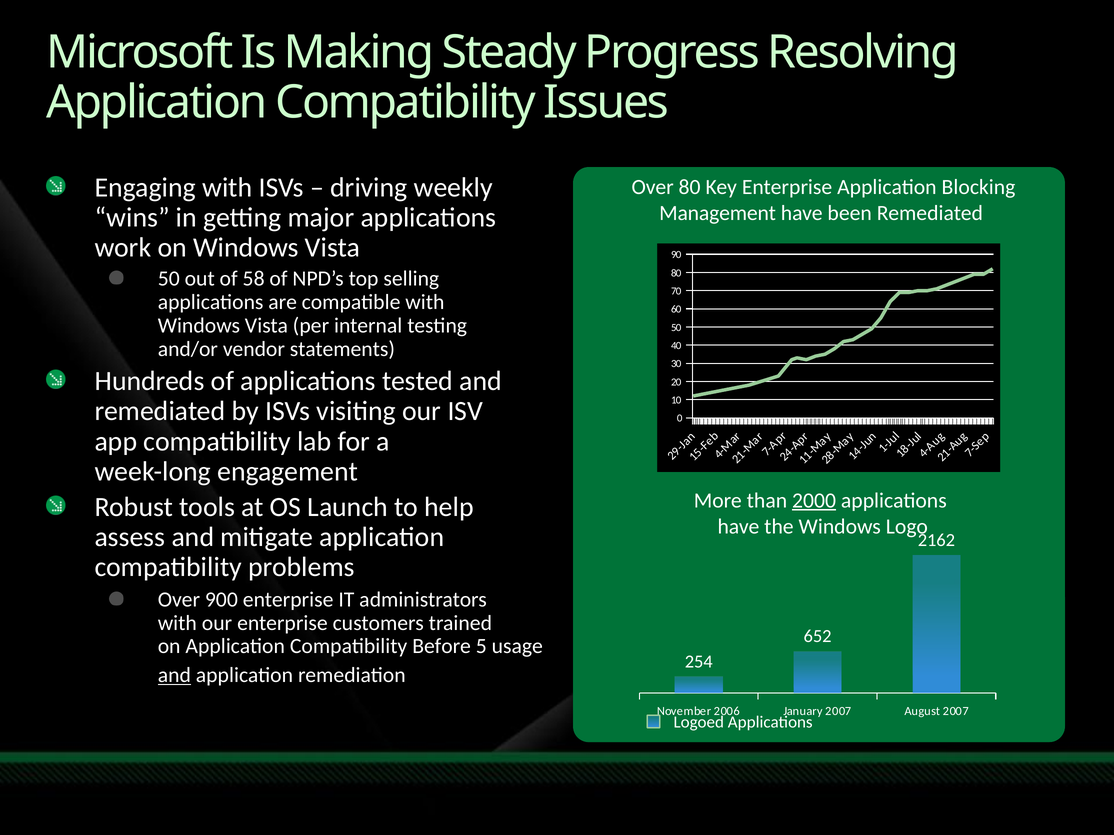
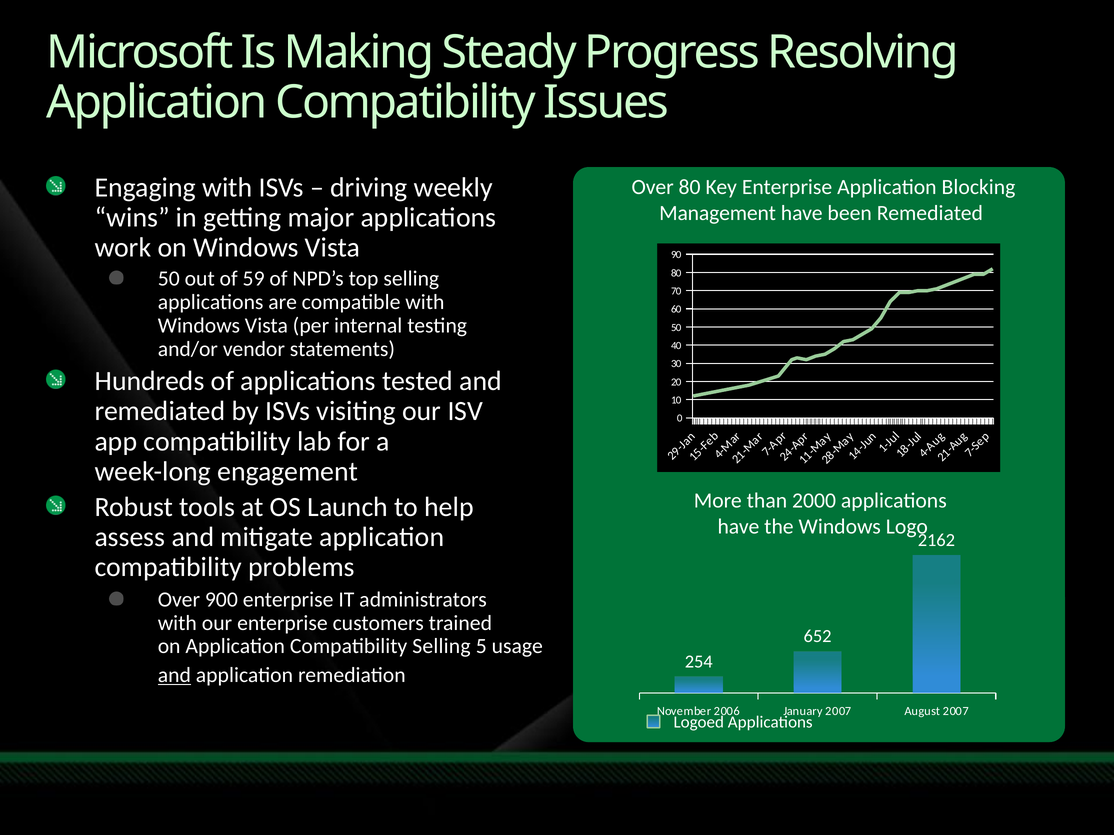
58: 58 -> 59
2000 underline: present -> none
Compatibility Before: Before -> Selling
